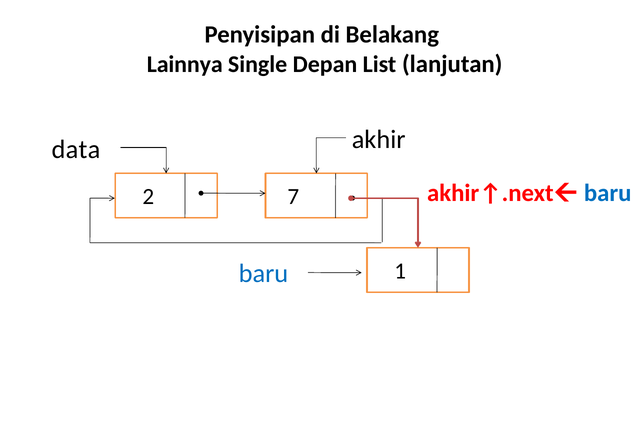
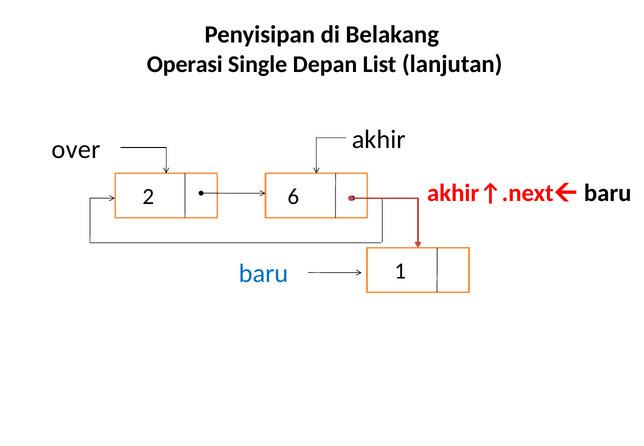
Lainnya: Lainnya -> Operasi
data: data -> over
baru at (608, 193) colour: blue -> black
7: 7 -> 6
